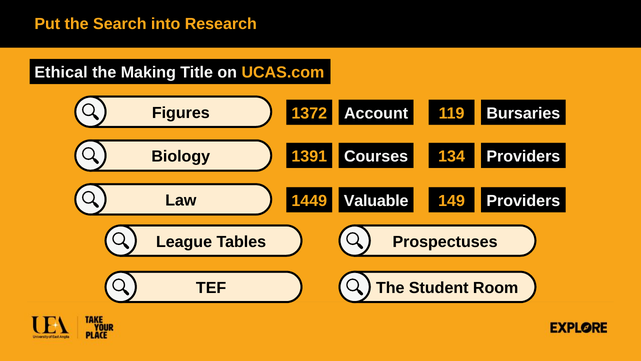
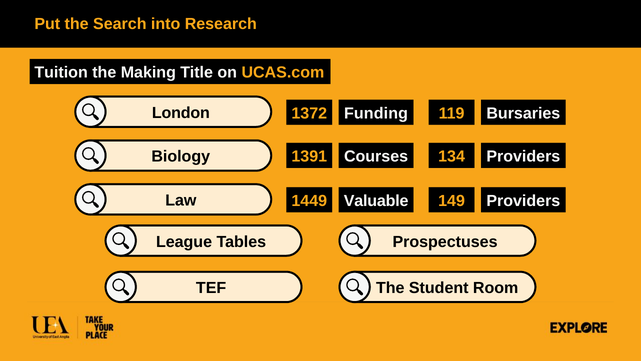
Ethical: Ethical -> Tuition
Figures: Figures -> London
Account: Account -> Funding
